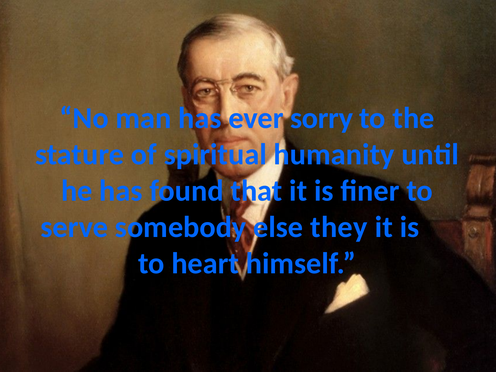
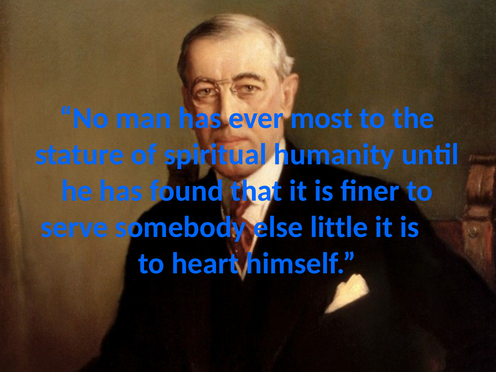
sorry: sorry -> most
they: they -> little
